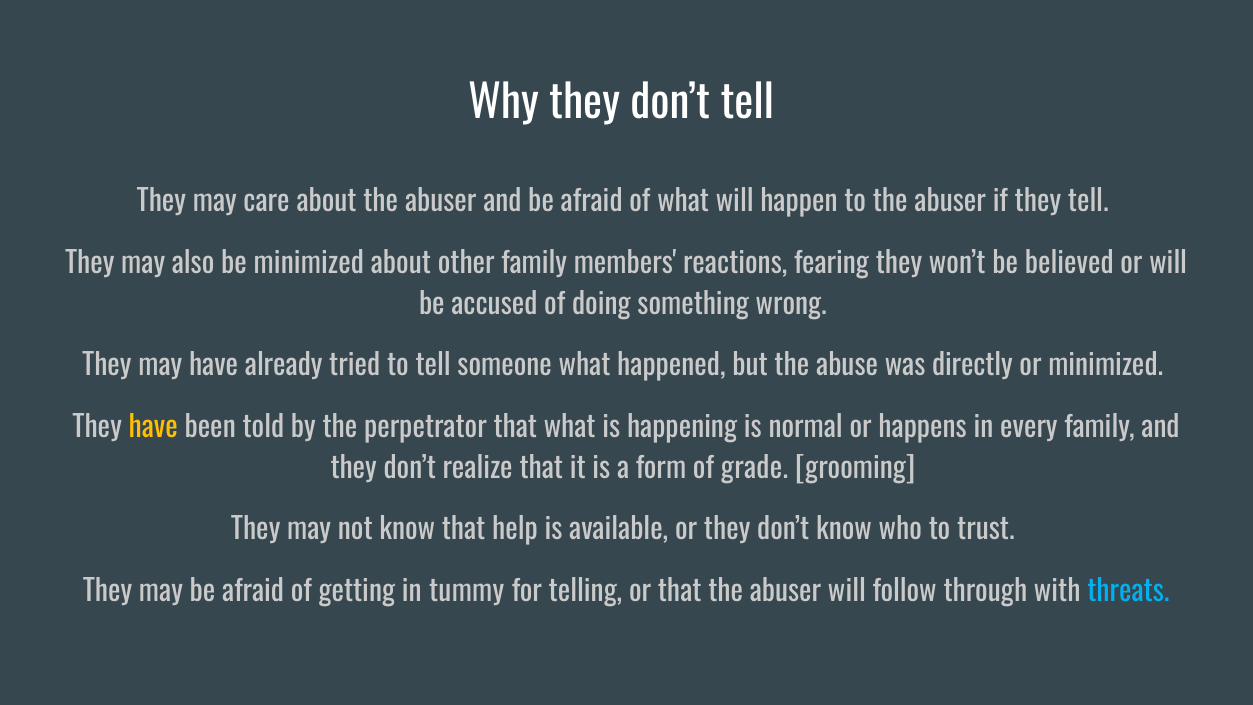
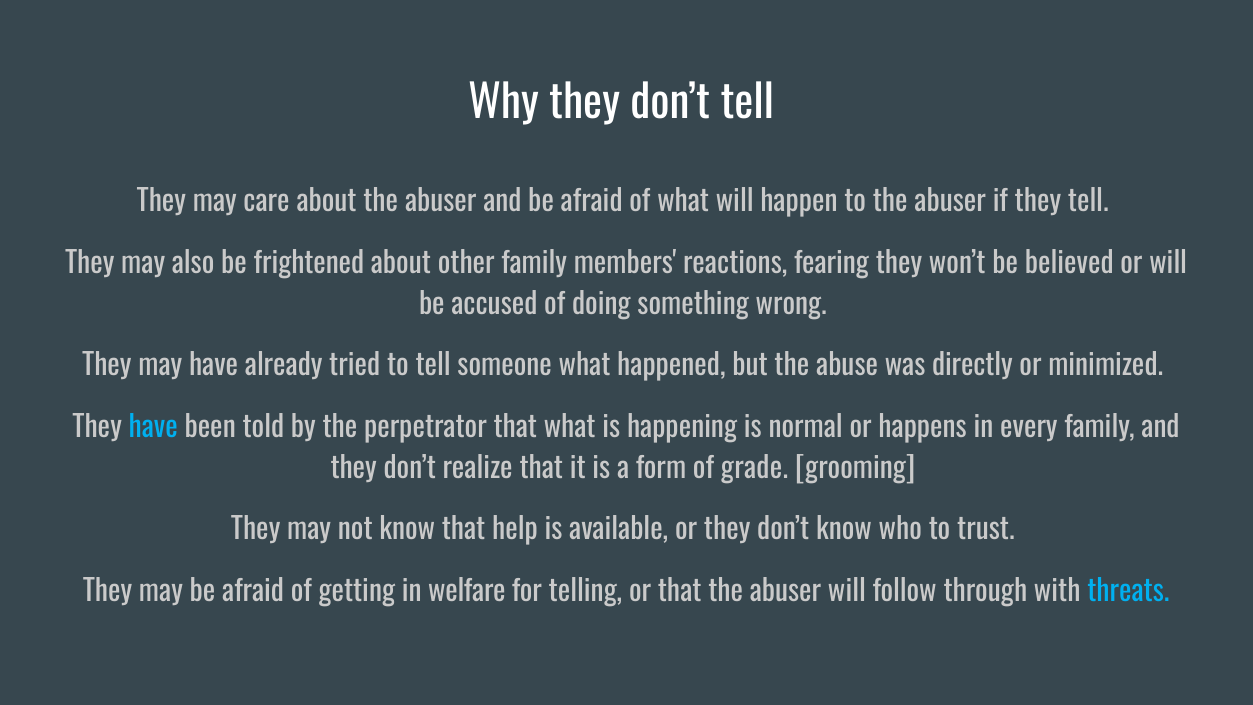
be minimized: minimized -> frightened
have at (153, 428) colour: yellow -> light blue
tummy: tummy -> welfare
